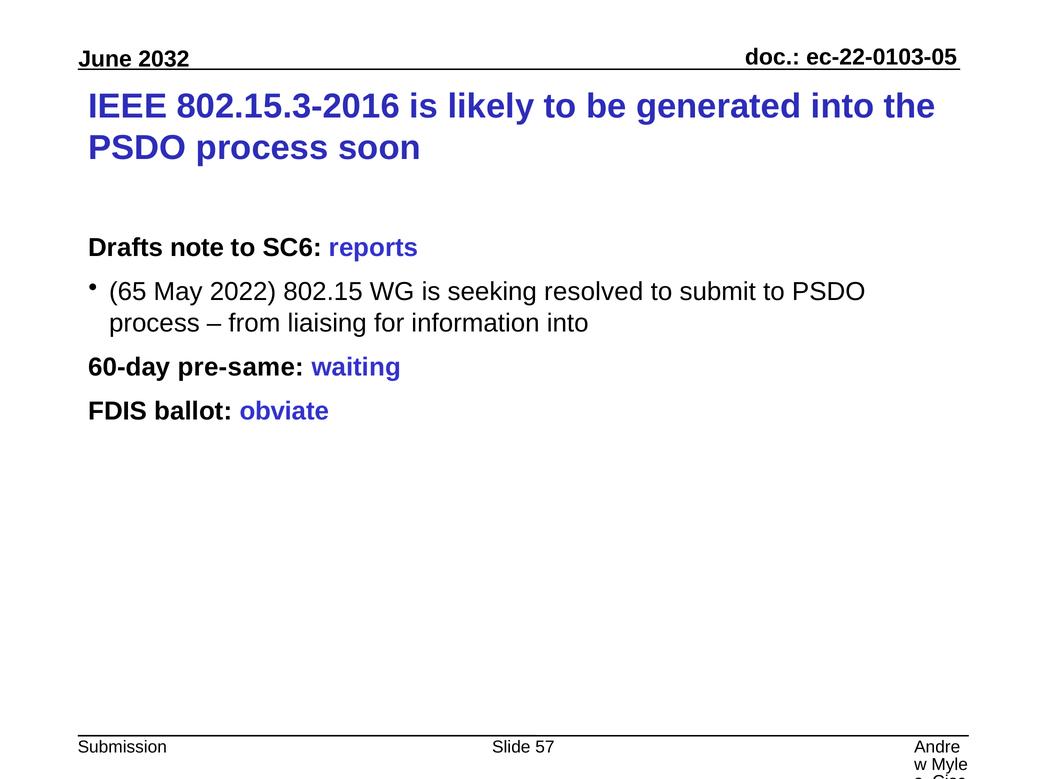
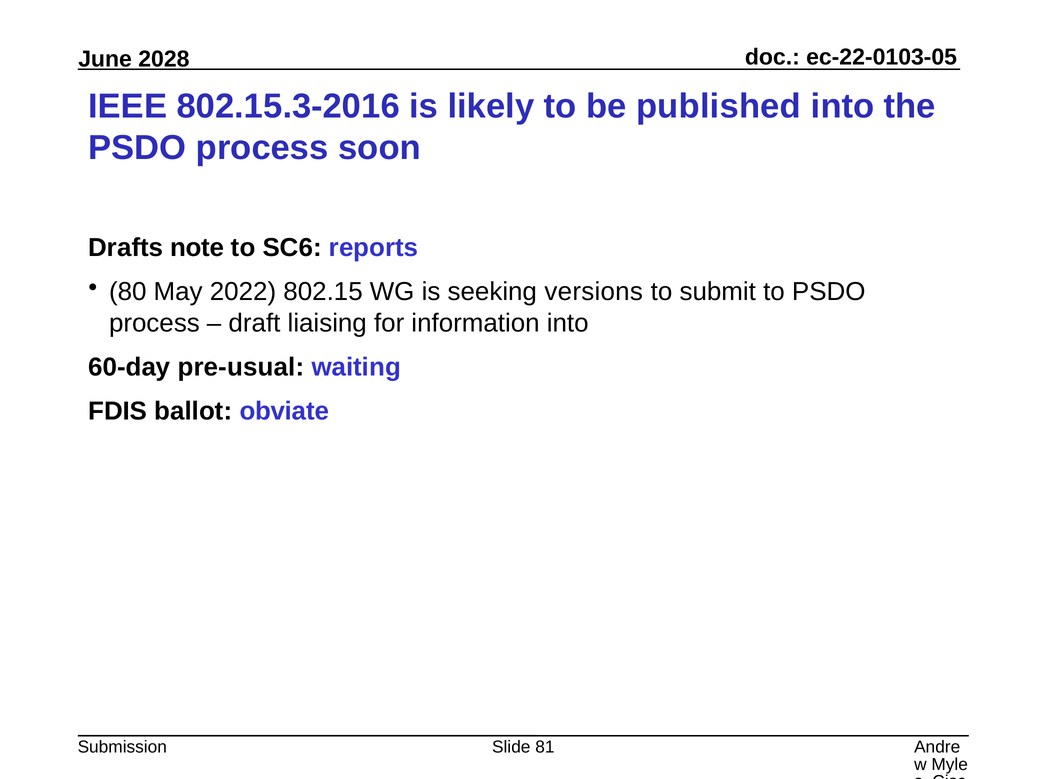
2032: 2032 -> 2028
generated: generated -> published
65: 65 -> 80
resolved: resolved -> versions
from: from -> draft
pre-same: pre-same -> pre-usual
57: 57 -> 81
